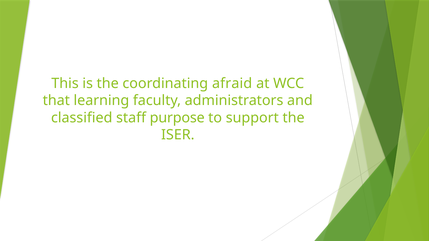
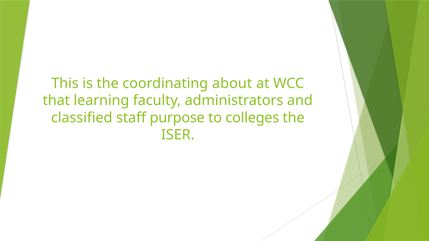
afraid: afraid -> about
support: support -> colleges
